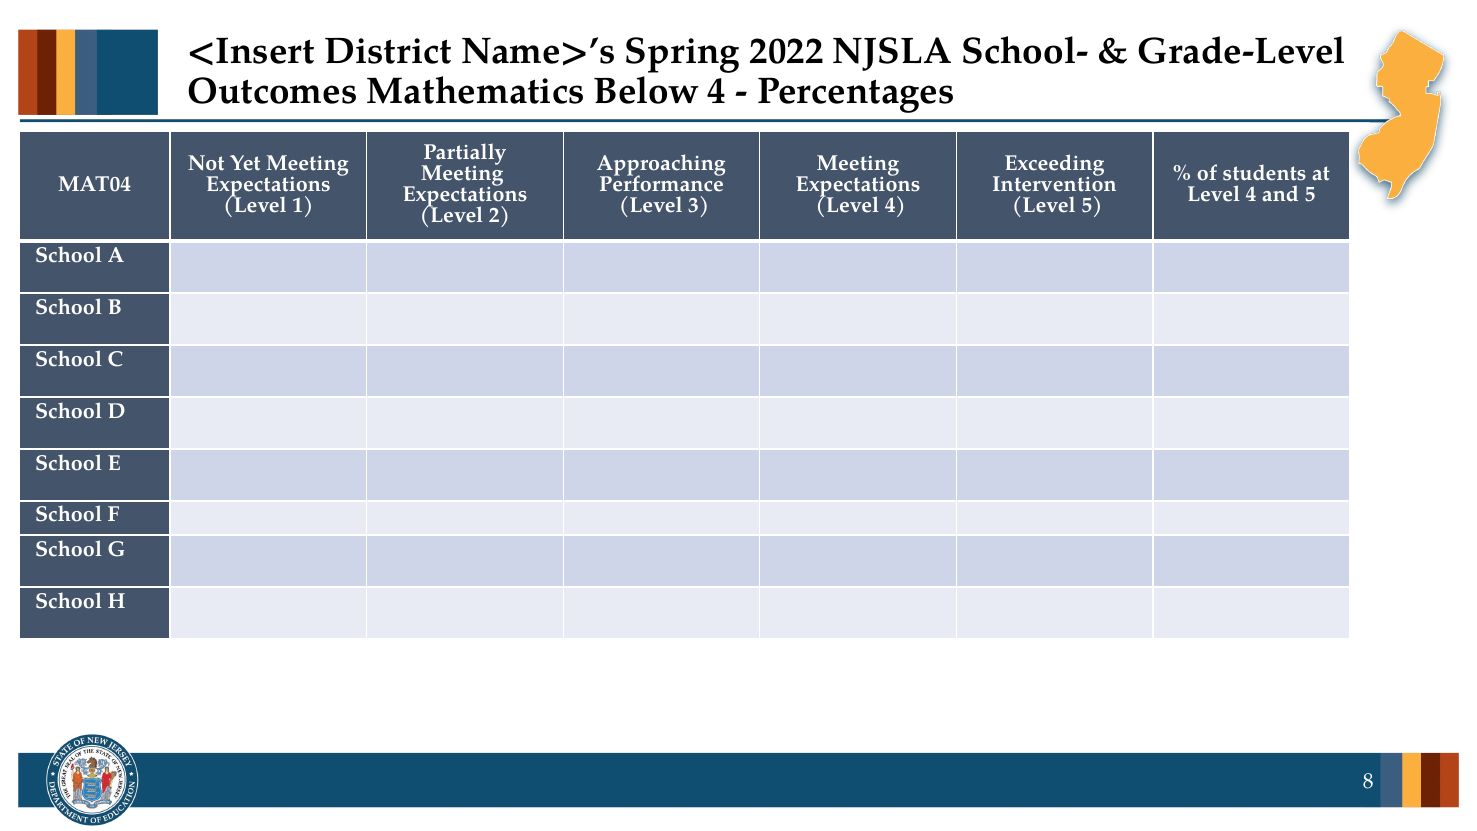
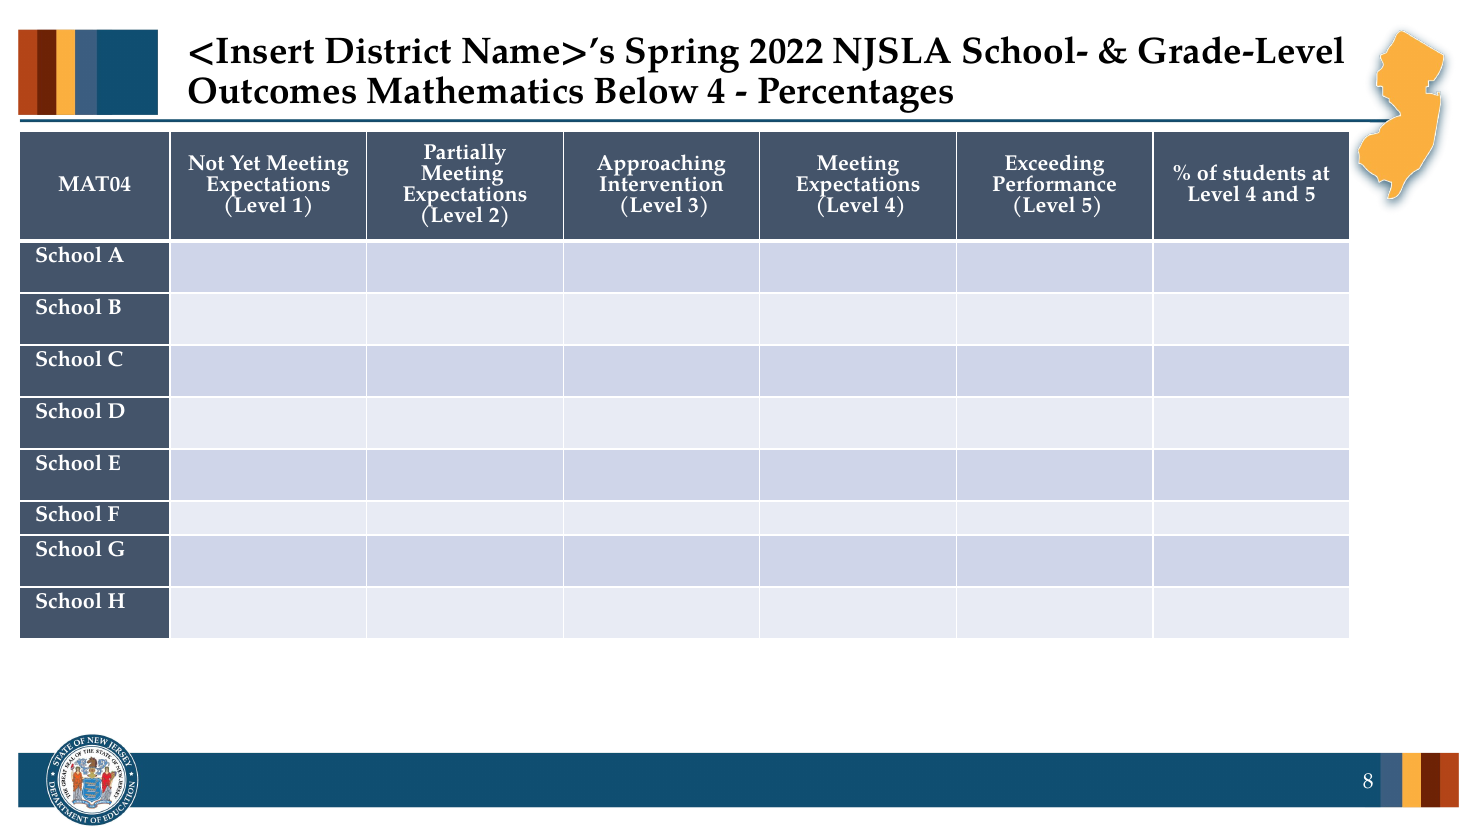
Performance: Performance -> Intervention
Intervention: Intervention -> Performance
